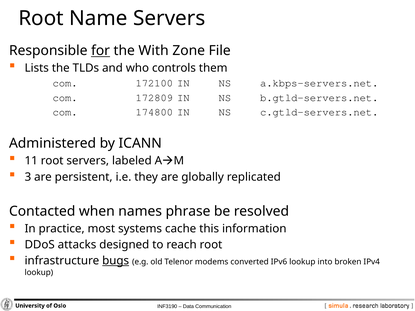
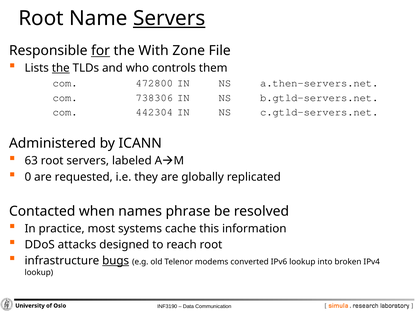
Servers at (169, 18) underline: none -> present
the at (61, 68) underline: none -> present
172100: 172100 -> 472800
a.kbps-servers.net: a.kbps-servers.net -> a.then-servers.net
172809: 172809 -> 738306
174800: 174800 -> 442304
11: 11 -> 63
3: 3 -> 0
persistent: persistent -> requested
